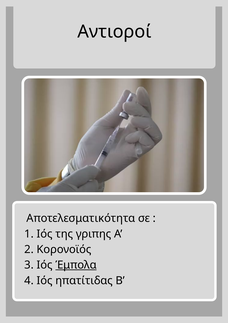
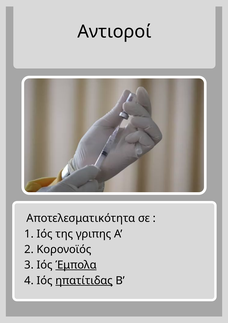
ηπατίτιδας underline: none -> present
